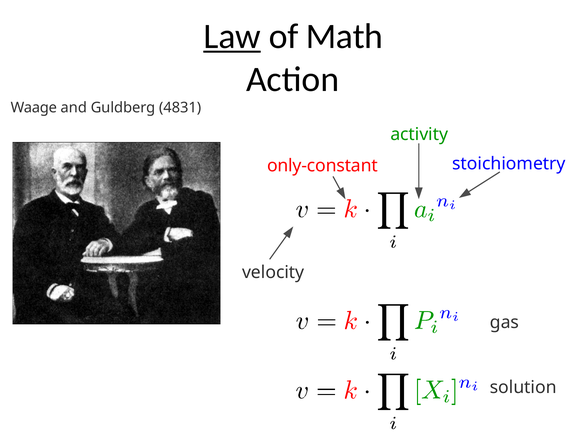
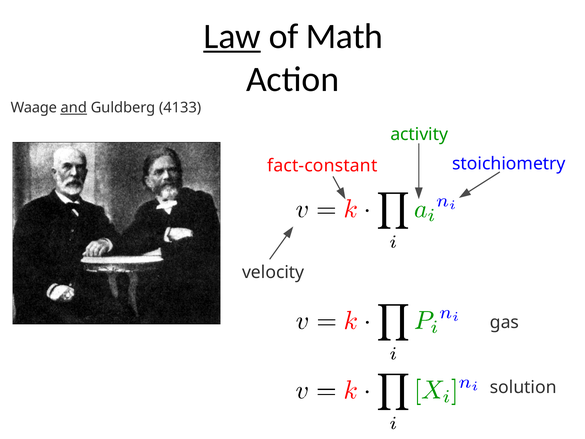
and underline: none -> present
4831: 4831 -> 4133
only-constant: only-constant -> fact-constant
